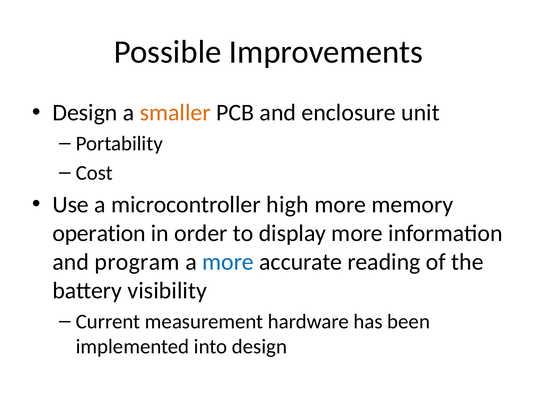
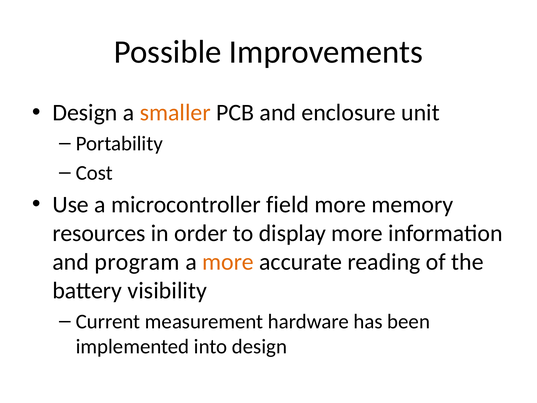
high: high -> field
operation: operation -> resources
more at (228, 262) colour: blue -> orange
